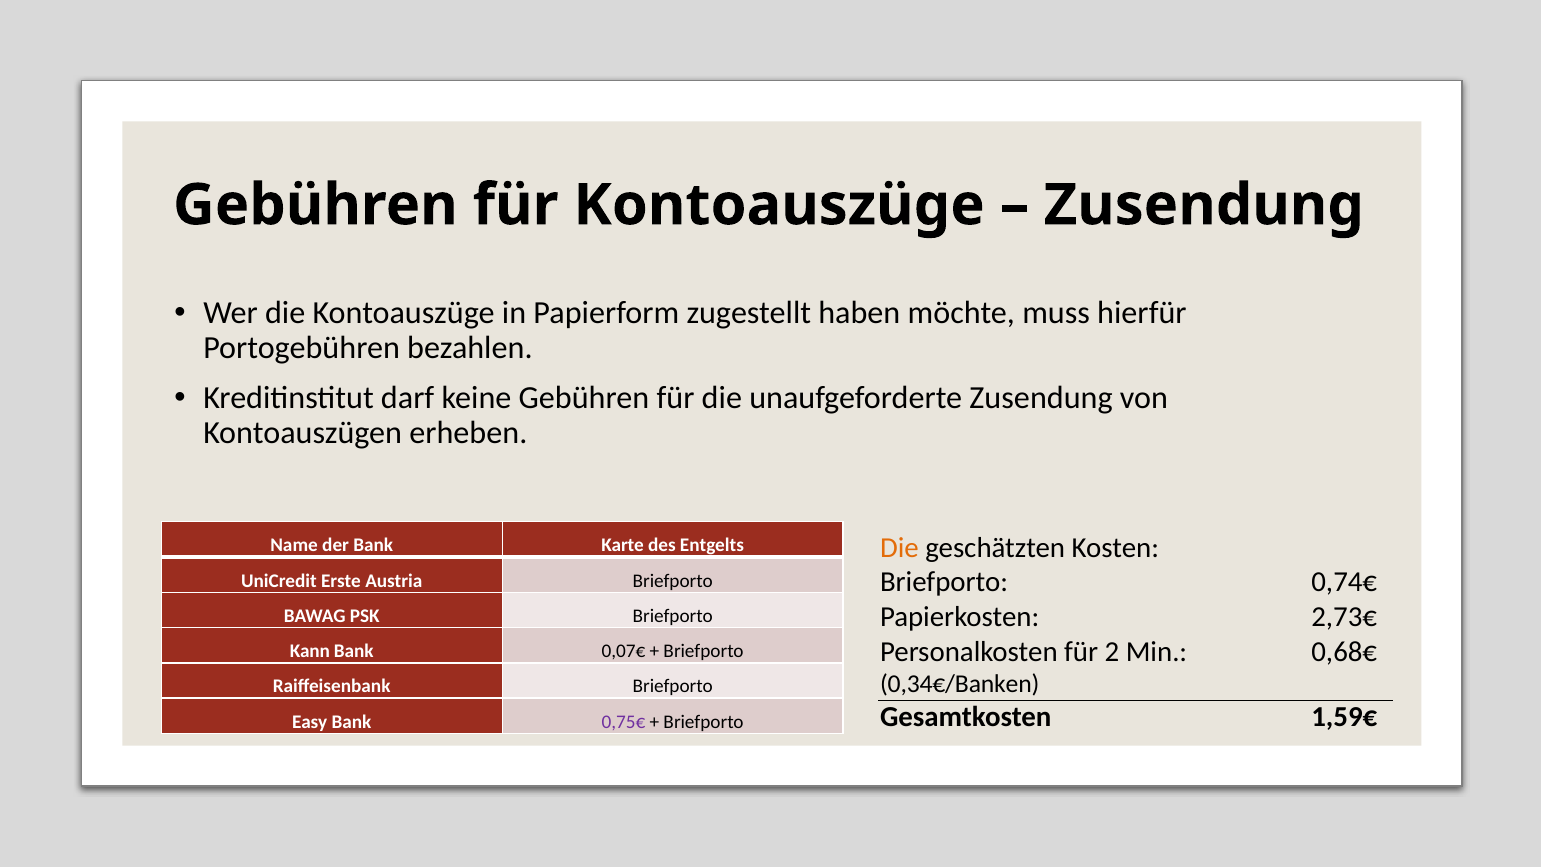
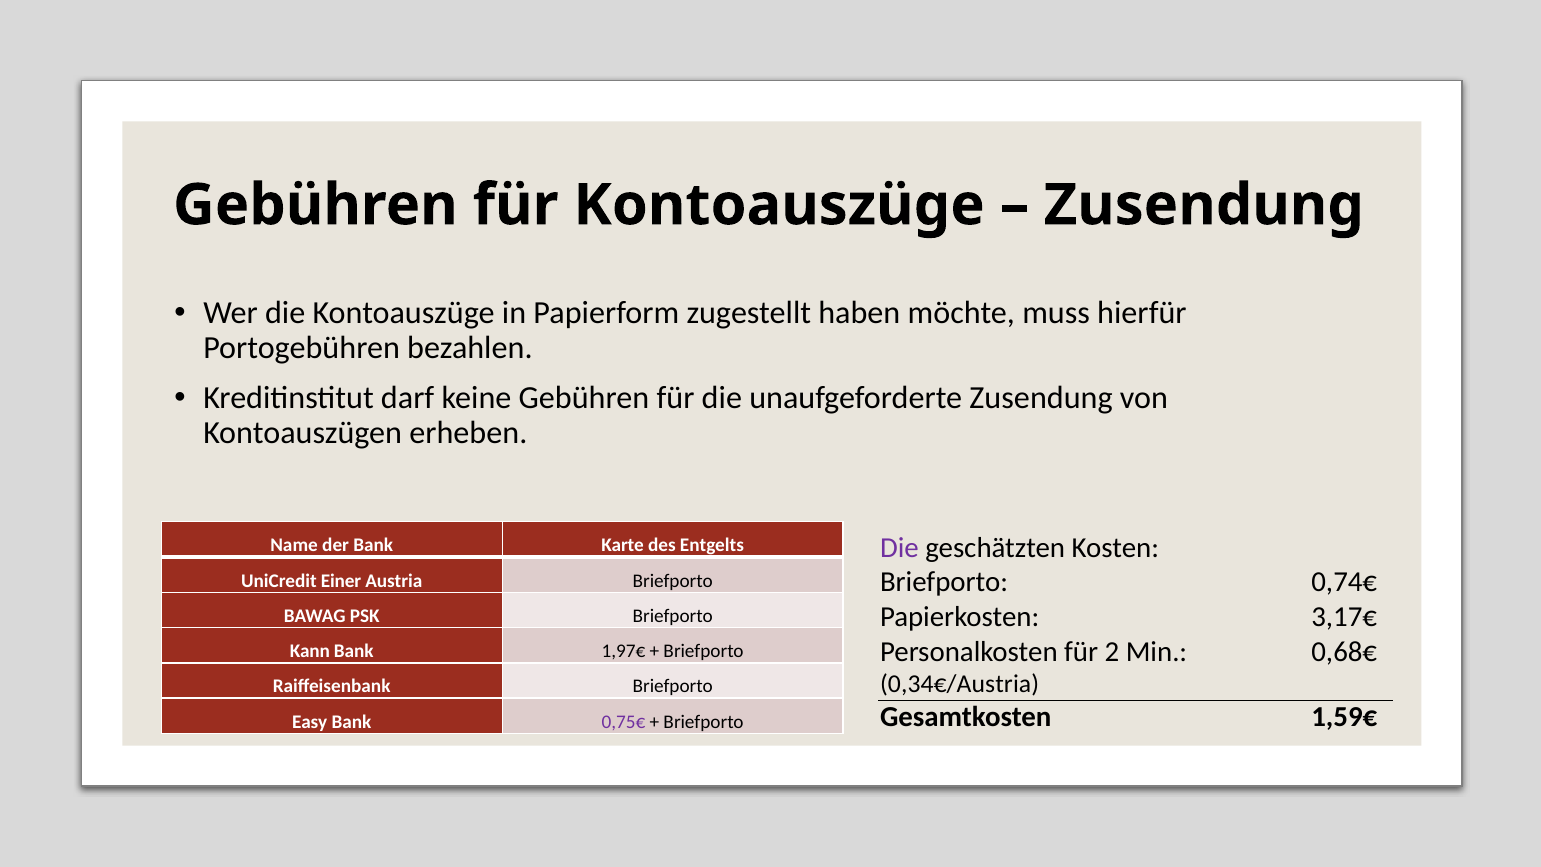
Die at (899, 548) colour: orange -> purple
Erste: Erste -> Einer
2,73€: 2,73€ -> 3,17€
0,07€: 0,07€ -> 1,97€
0,34€/Banken: 0,34€/Banken -> 0,34€/Austria
